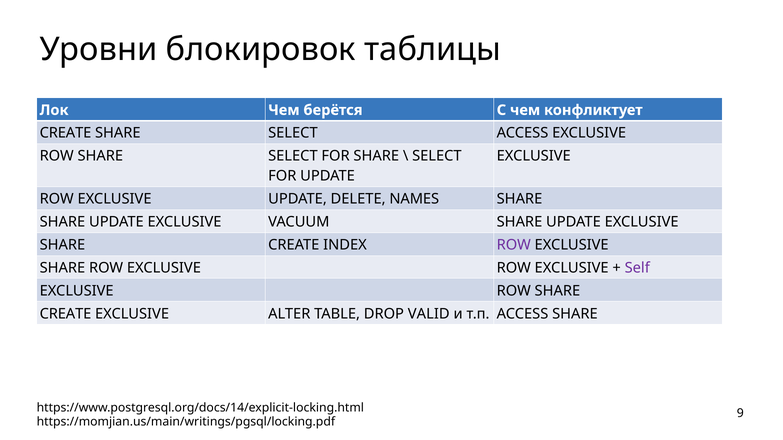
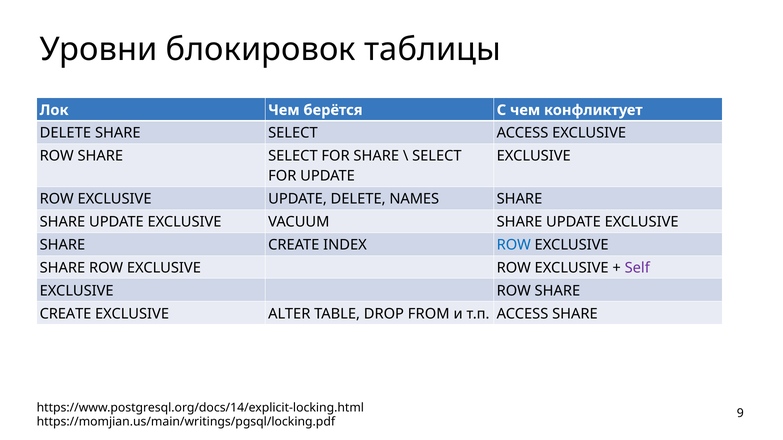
CREATE at (65, 133): CREATE -> DELETE
ROW at (514, 245) colour: purple -> blue
VALID: VALID -> FROM
